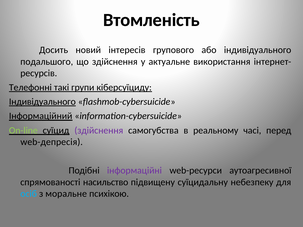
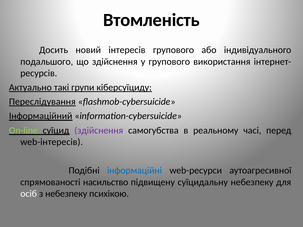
у актуальне: актуальне -> групового
Телефонні: Телефонні -> Актуально
Індивідуального at (42, 102): Індивідуального -> Переслідування
web-депресія: web-депресія -> web-інтересів
інформаційні colour: purple -> blue
осіб colour: light blue -> white
з моральне: моральне -> небезпеку
